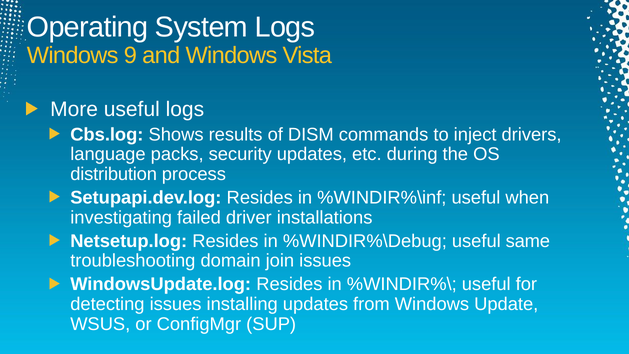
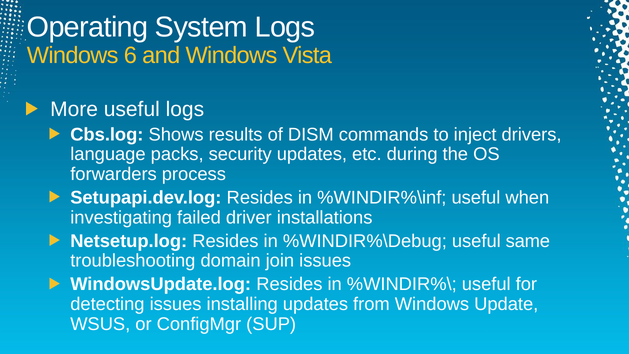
9: 9 -> 6
distribution: distribution -> forwarders
